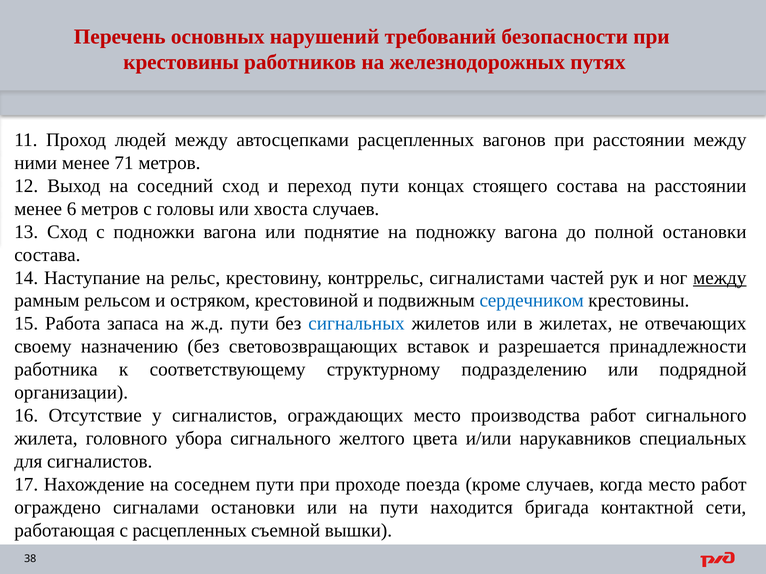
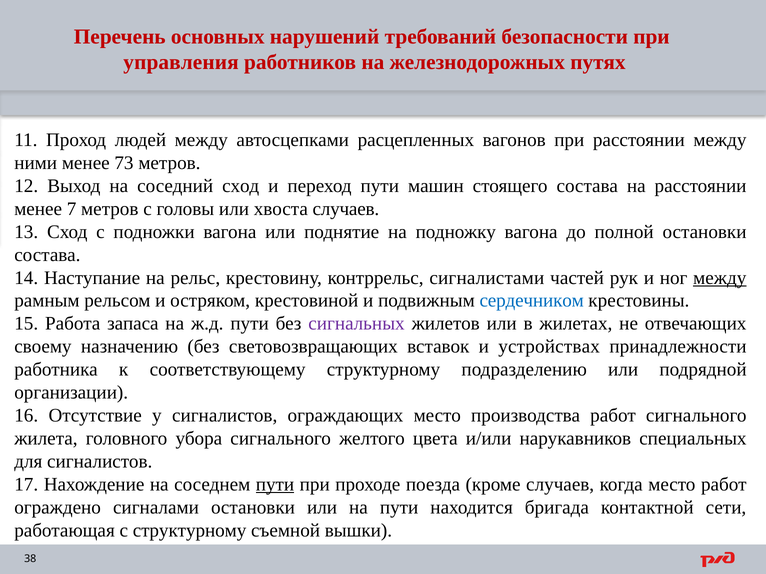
крестовины at (181, 62): крестовины -> управления
71: 71 -> 73
концах: концах -> машин
6: 6 -> 7
сигнальных colour: blue -> purple
разрешается: разрешается -> устройствах
пути at (275, 485) underline: none -> present
с расцепленных: расцепленных -> структурному
